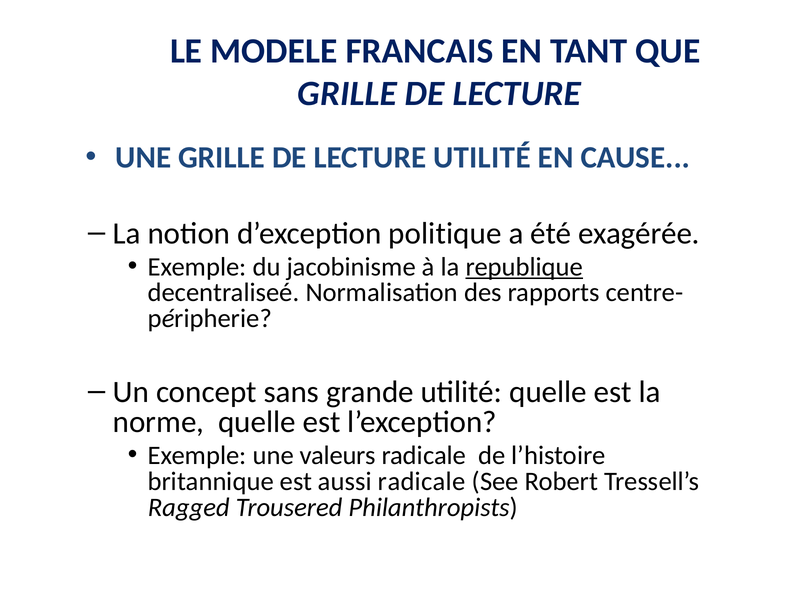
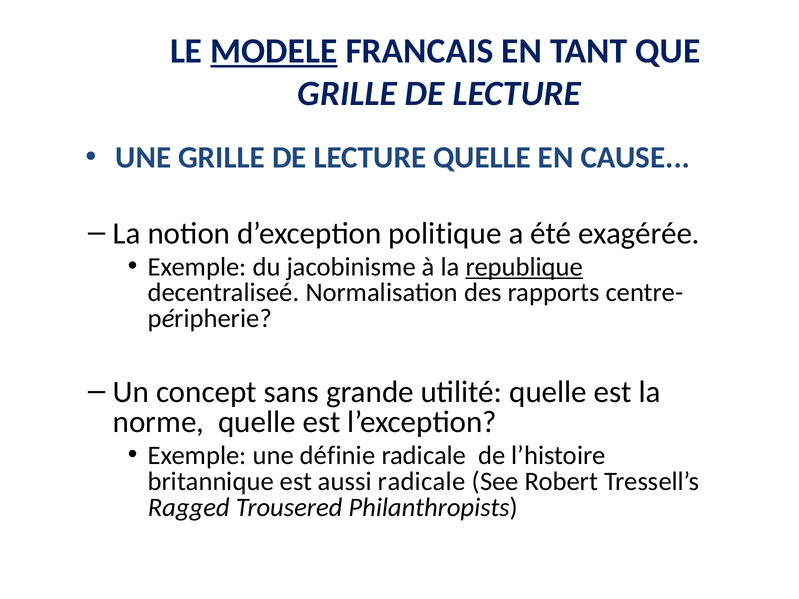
MODELE underline: none -> present
LECTURE UTILITÉ: UTILITÉ -> QUELLE
valeurs: valeurs -> définie
